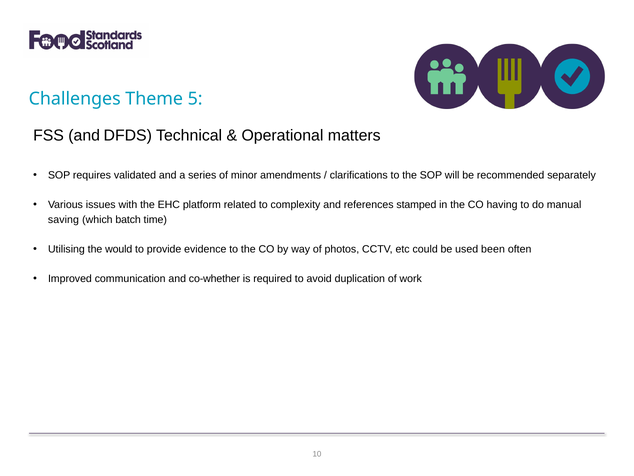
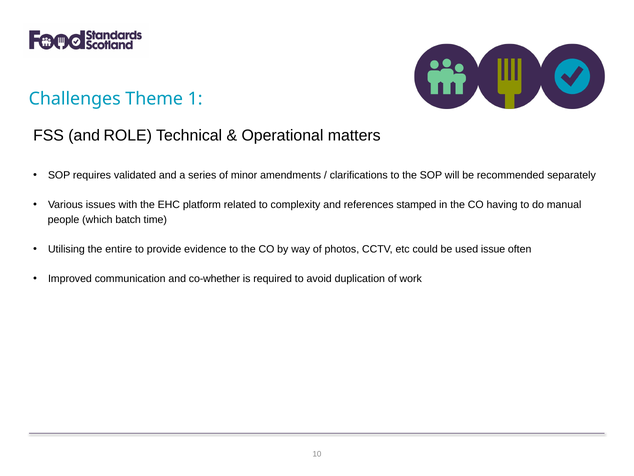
5: 5 -> 1
DFDS: DFDS -> ROLE
saving: saving -> people
would: would -> entire
been: been -> issue
